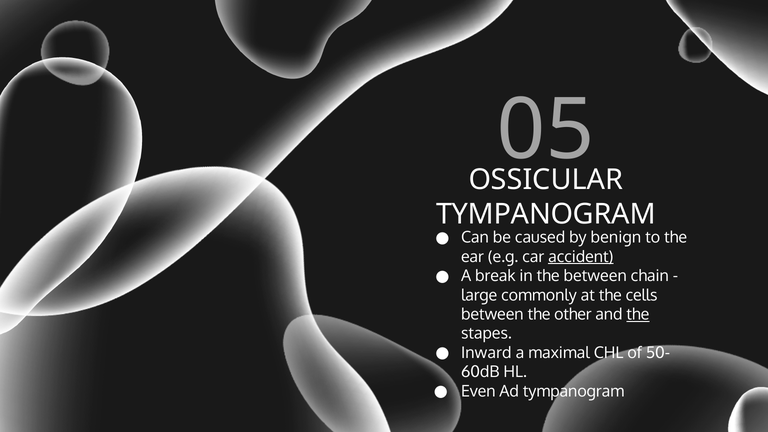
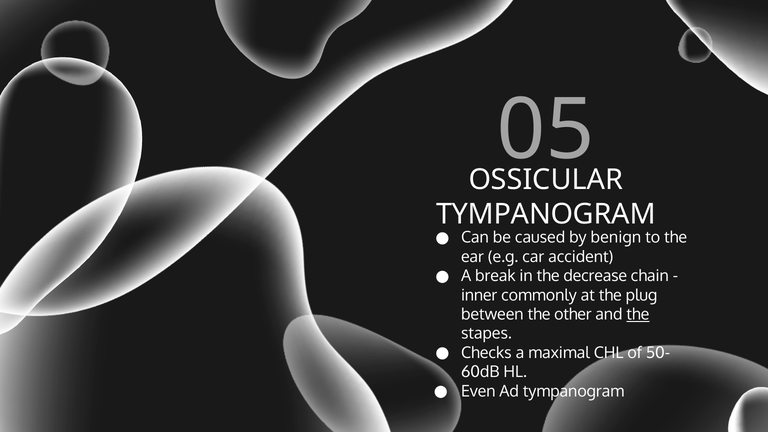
accident underline: present -> none
the between: between -> decrease
large: large -> inner
cells: cells -> plug
Inward: Inward -> Checks
